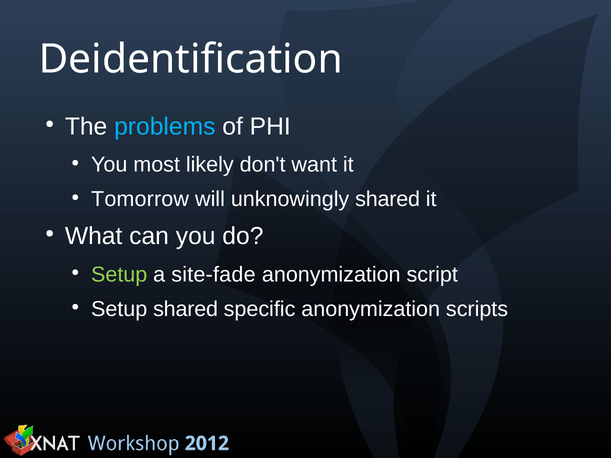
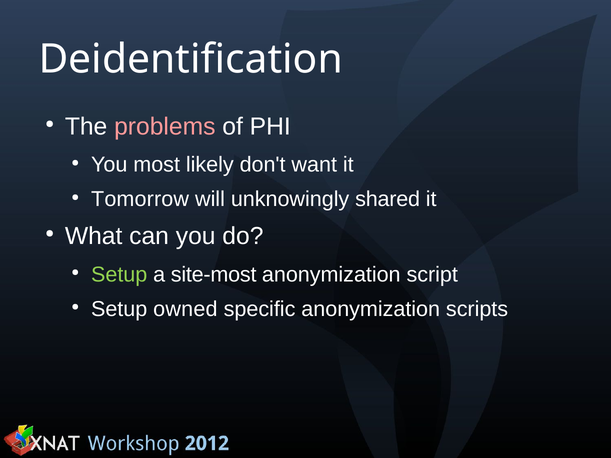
problems colour: light blue -> pink
site-fade: site-fade -> site-most
Setup shared: shared -> owned
